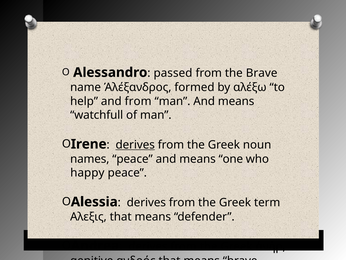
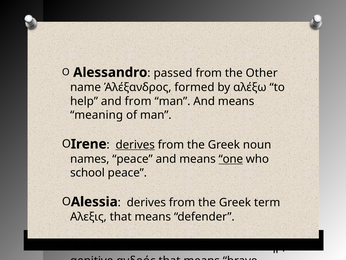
the Brave: Brave -> Other
watchfull: watchfull -> meaning
one underline: none -> present
happy: happy -> school
